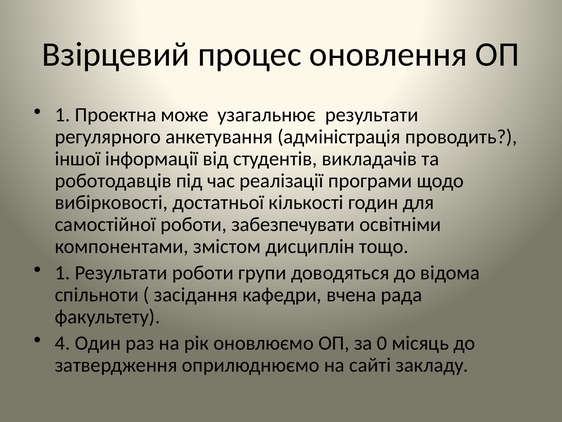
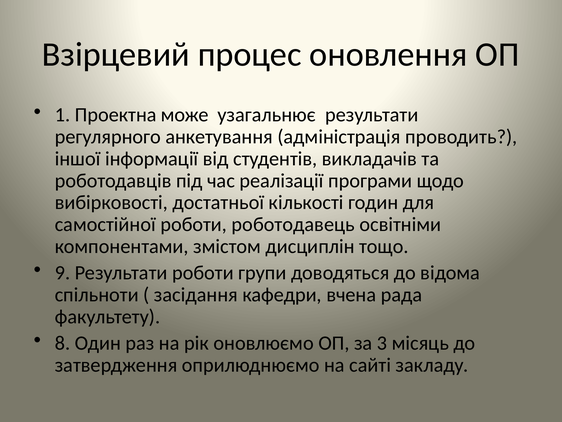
забезпечувати: забезпечувати -> роботодавець
1 at (62, 273): 1 -> 9
4: 4 -> 8
0: 0 -> 3
